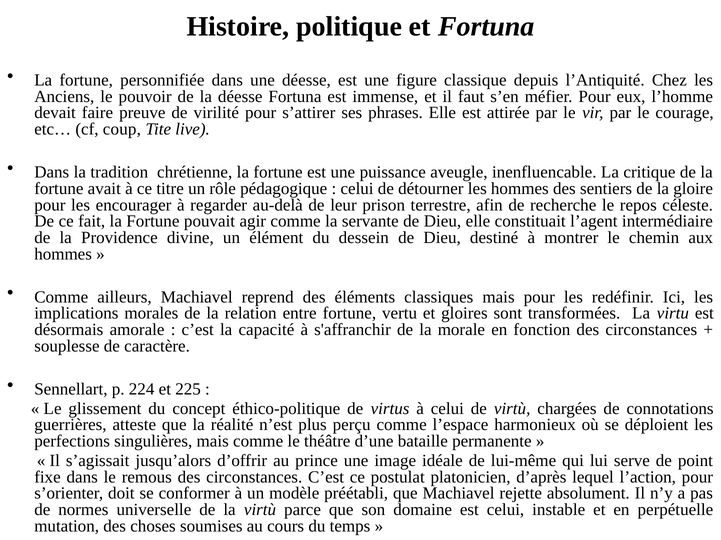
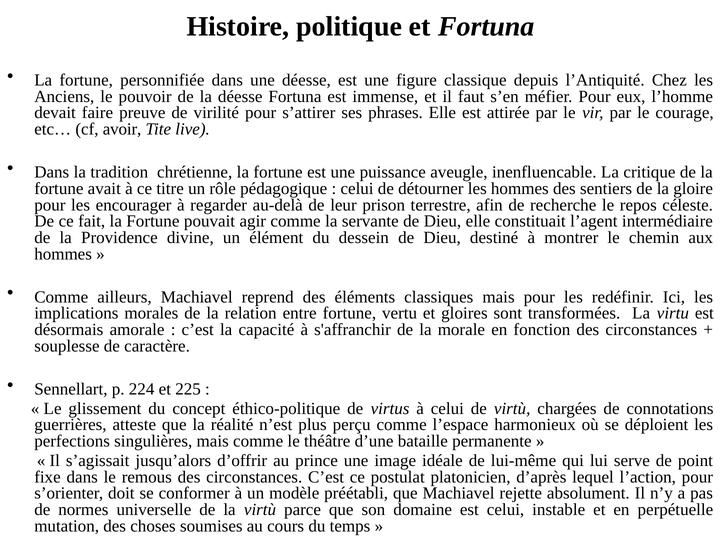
coup: coup -> avoir
